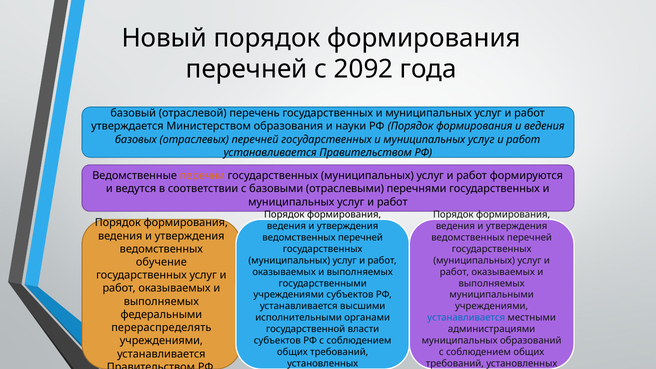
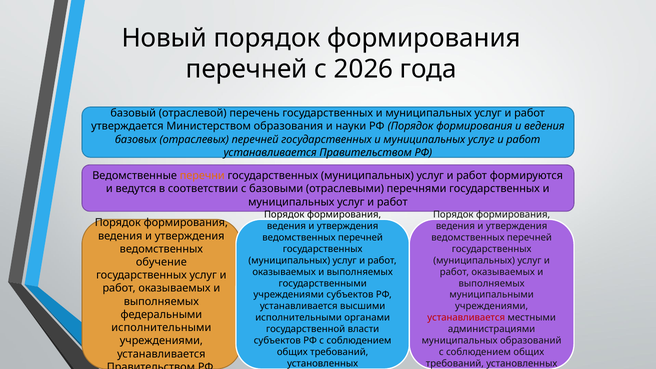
2092: 2092 -> 2026
устанавливается at (466, 318) colour: blue -> red
перераспределять at (161, 328): перераспределять -> исполнительными
